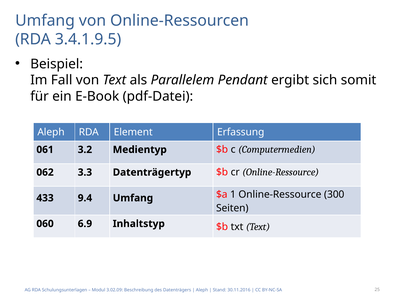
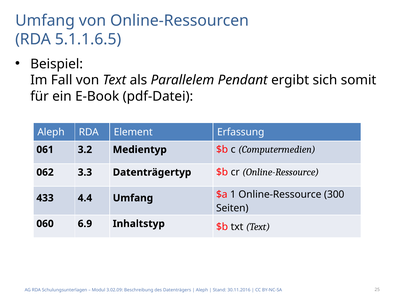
3.4.1.9.5: 3.4.1.9.5 -> 5.1.1.6.5
9.4: 9.4 -> 4.4
